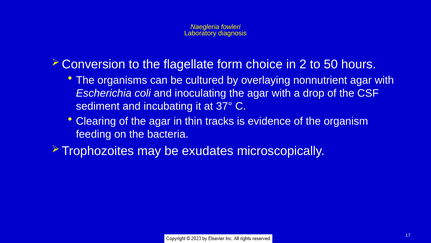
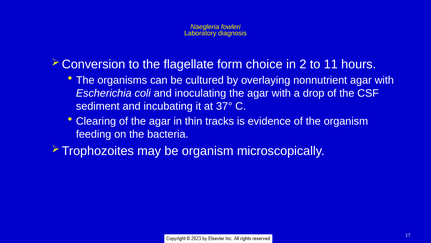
50: 50 -> 11
be exudates: exudates -> organism
